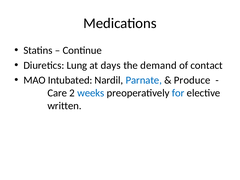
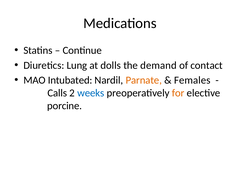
days: days -> dolls
Parnate colour: blue -> orange
Produce: Produce -> Females
Care: Care -> Calls
for colour: blue -> orange
written: written -> porcine
